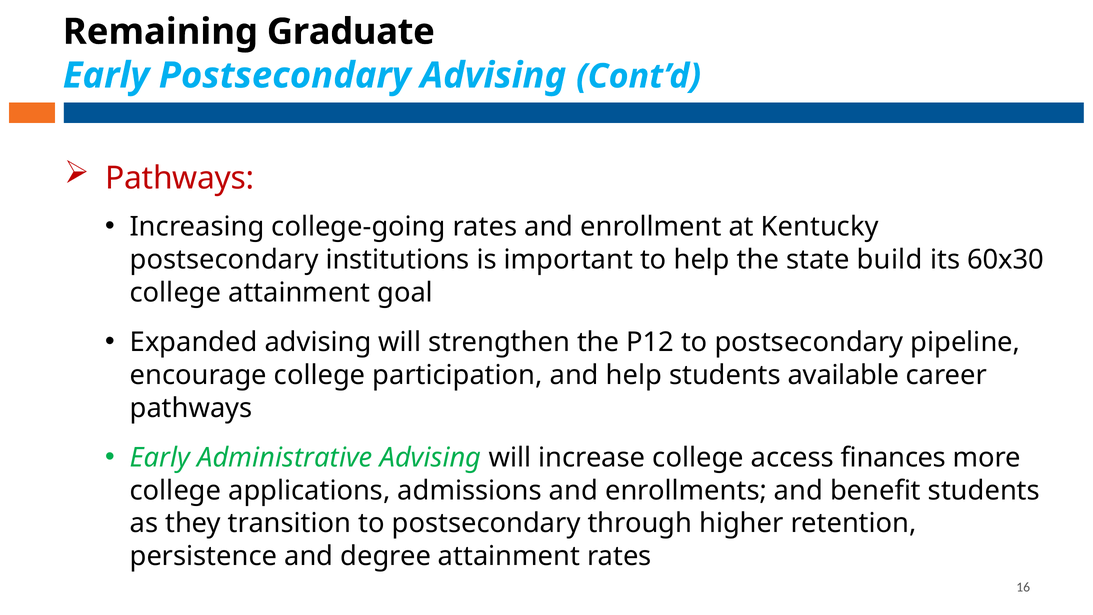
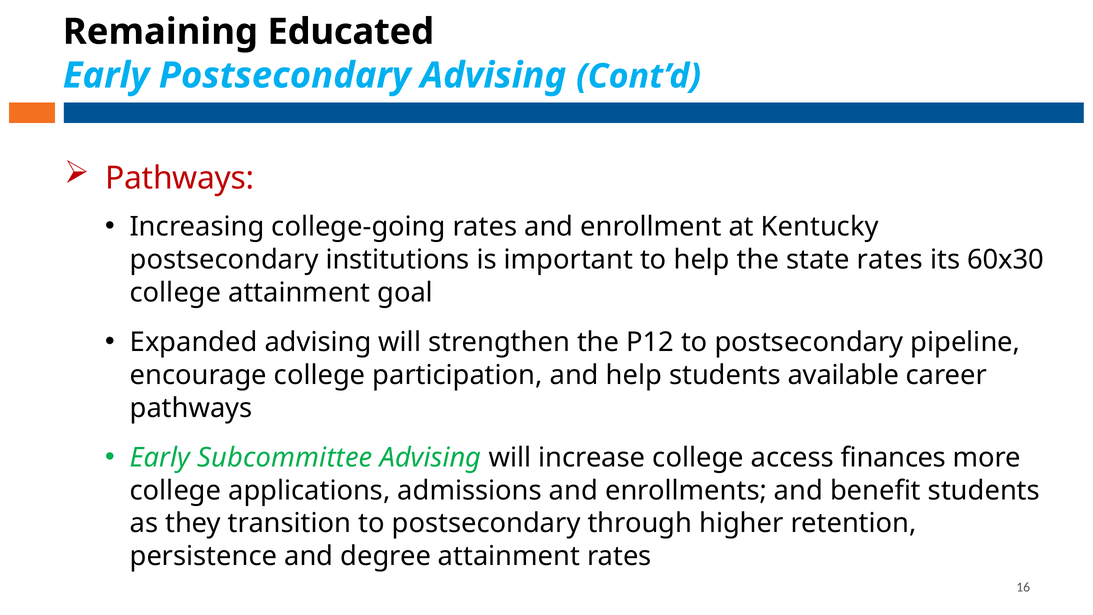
Graduate: Graduate -> Educated
state build: build -> rates
Administrative: Administrative -> Subcommittee
